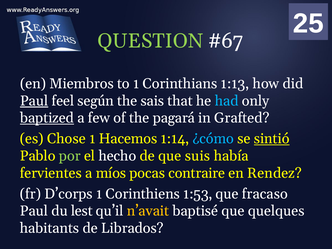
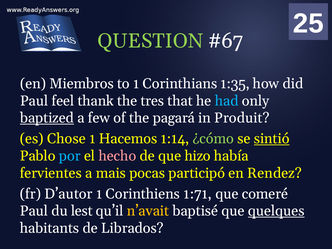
1:13: 1:13 -> 1:35
Paul at (34, 101) underline: present -> none
según: según -> thank
sais: sais -> tres
Grafted: Grafted -> Produit
¿cómo colour: light blue -> light green
por colour: light green -> light blue
hecho colour: white -> pink
suis: suis -> hizo
míos: míos -> mais
contraire: contraire -> participó
D’corps: D’corps -> D’autor
1:53: 1:53 -> 1:71
fracaso: fracaso -> comeré
quelques underline: none -> present
